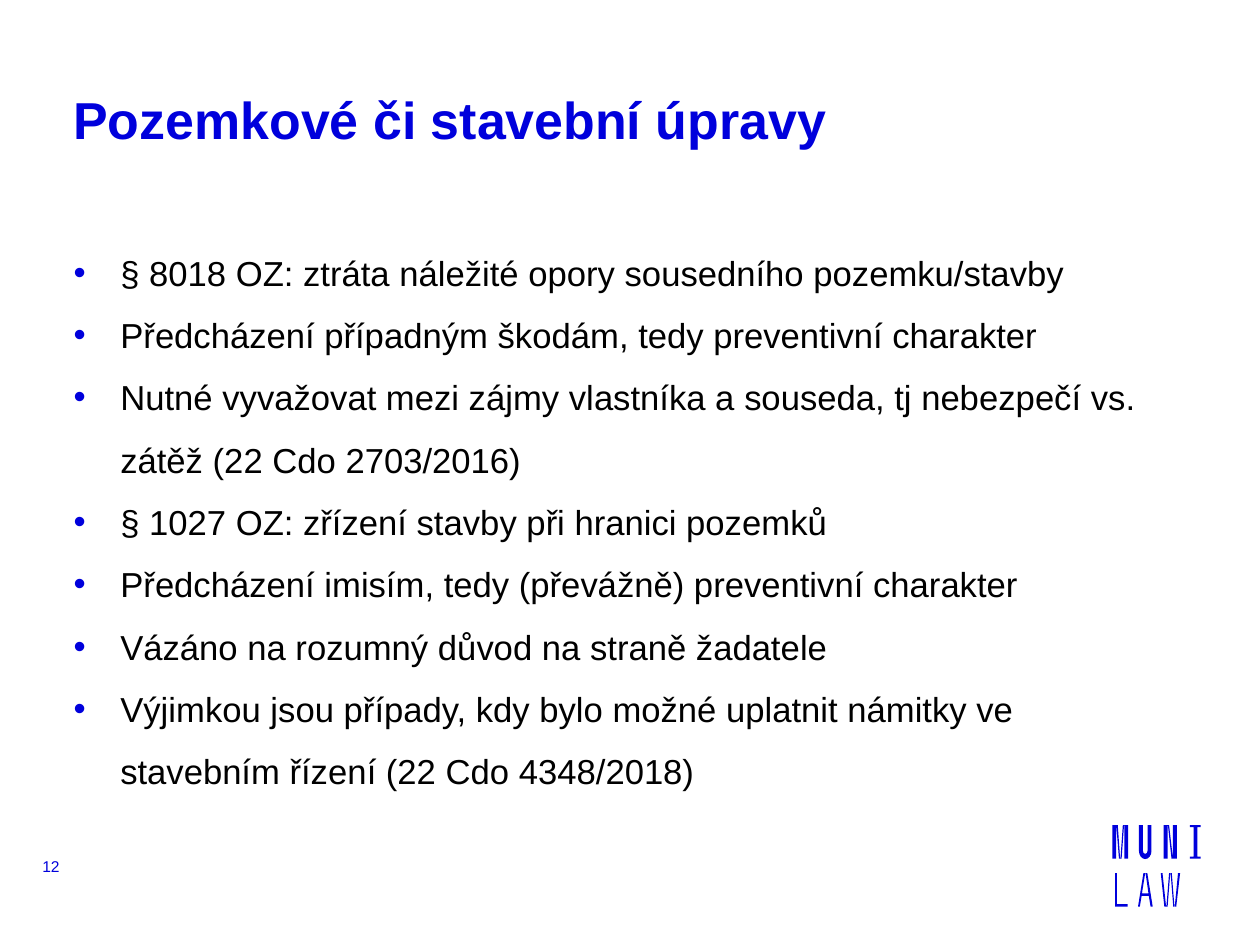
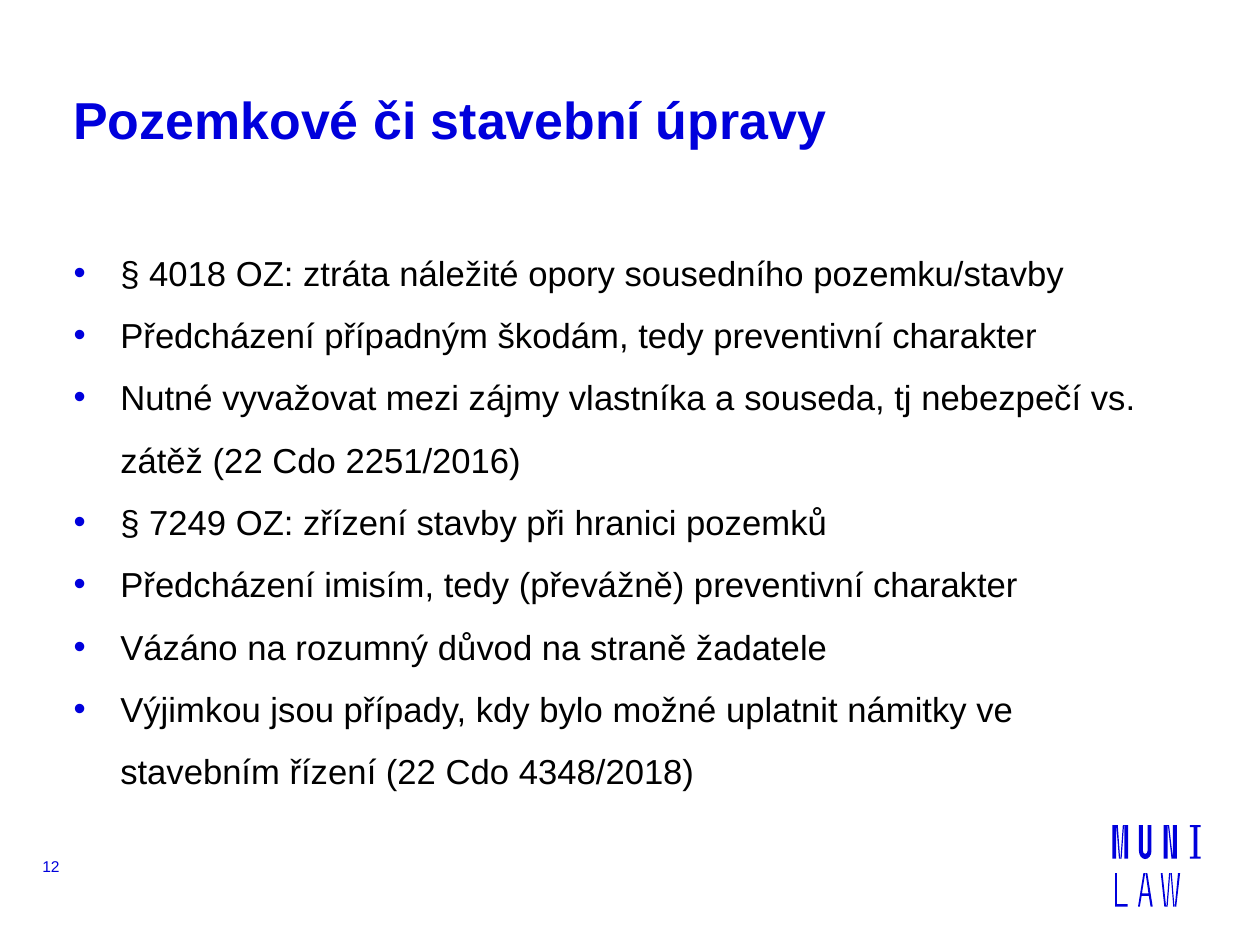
8018: 8018 -> 4018
2703/2016: 2703/2016 -> 2251/2016
1027: 1027 -> 7249
